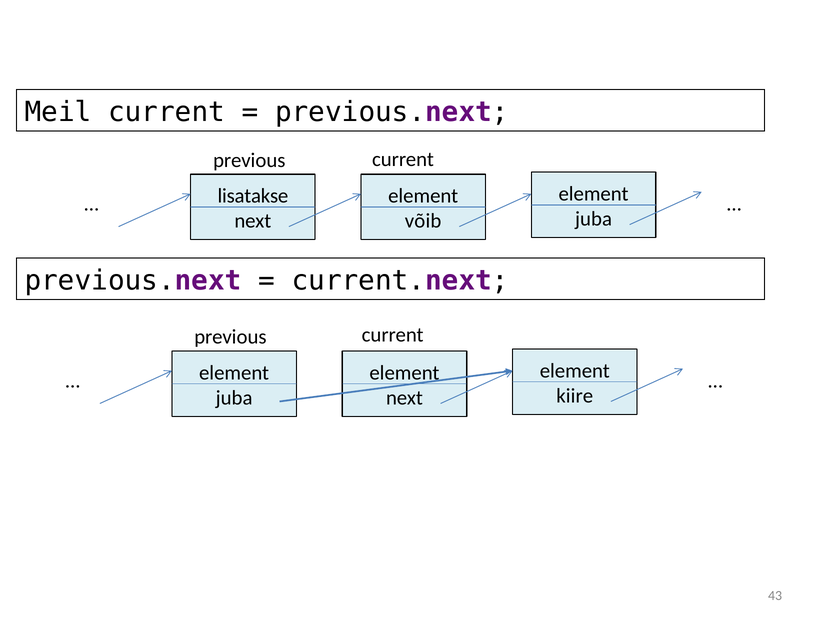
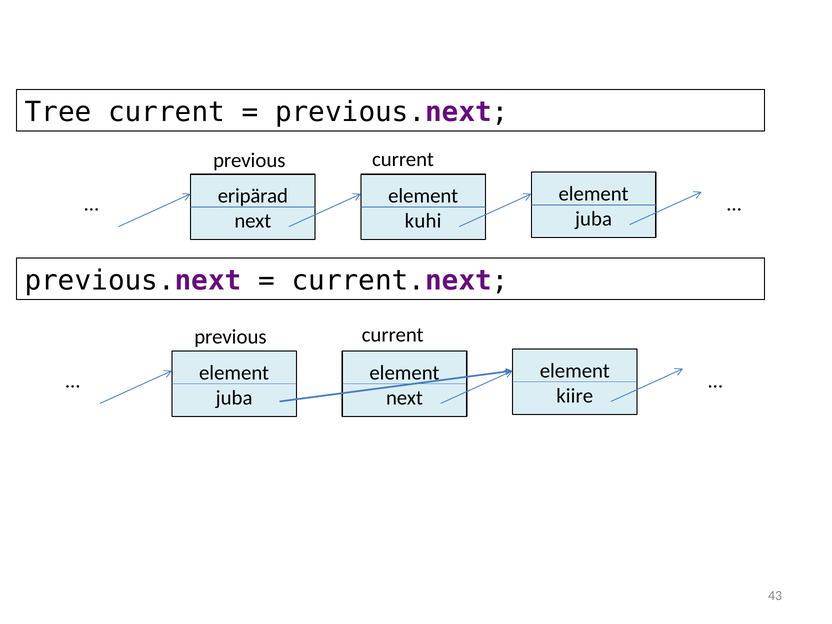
Meil: Meil -> Tree
lisatakse: lisatakse -> eripärad
võib: võib -> kuhi
